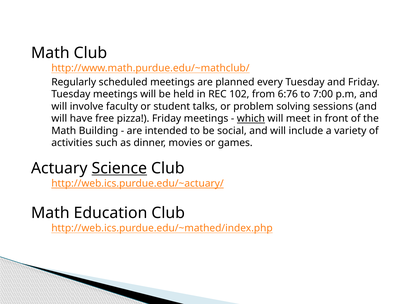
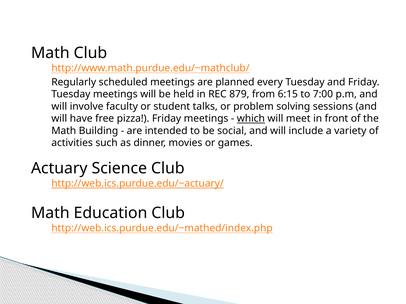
102: 102 -> 879
6:76: 6:76 -> 6:15
Science underline: present -> none
